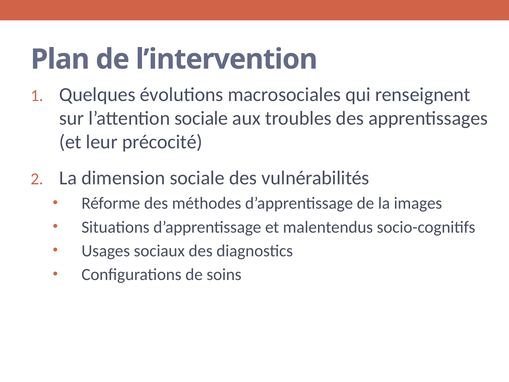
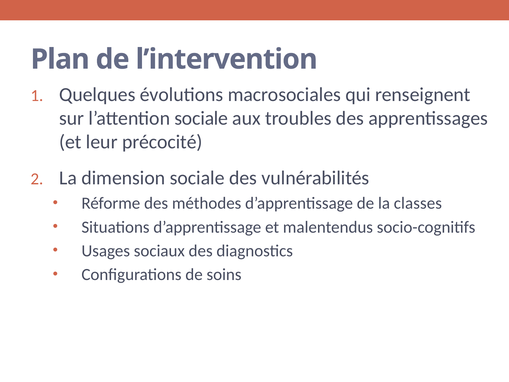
images: images -> classes
